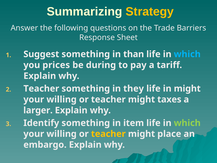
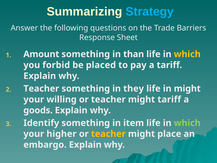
Strategy colour: yellow -> light blue
Suggest: Suggest -> Amount
which at (187, 54) colour: light blue -> yellow
prices: prices -> forbid
during: during -> placed
might taxes: taxes -> tariff
larger: larger -> goods
willing at (62, 134): willing -> higher
